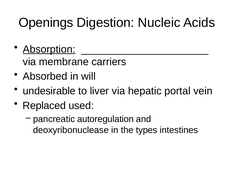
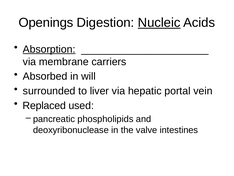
Nucleic underline: none -> present
undesirable: undesirable -> surrounded
autoregulation: autoregulation -> phospholipids
types: types -> valve
